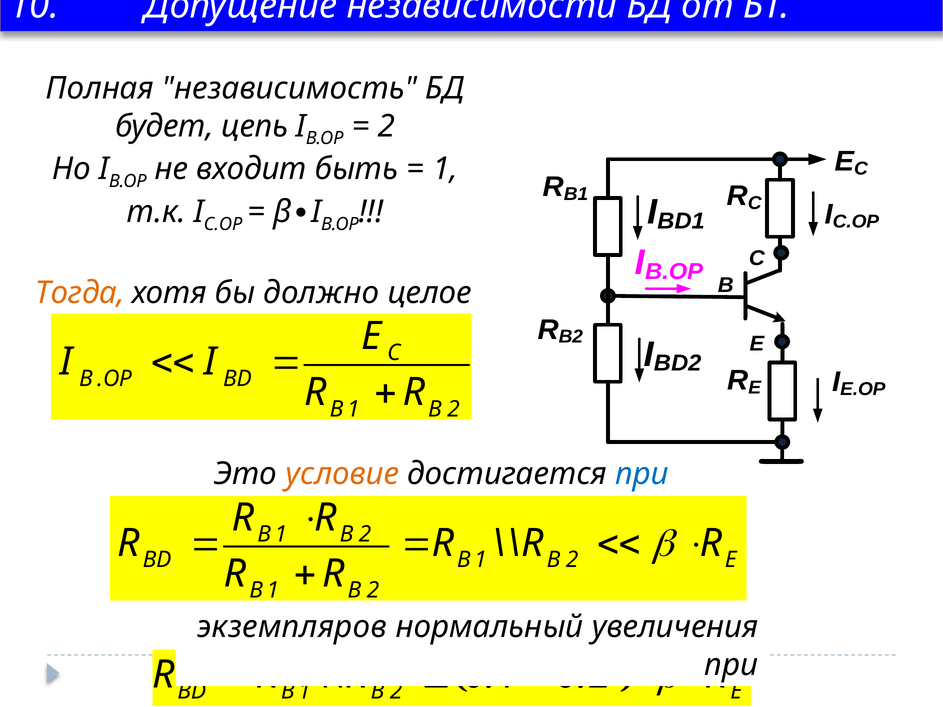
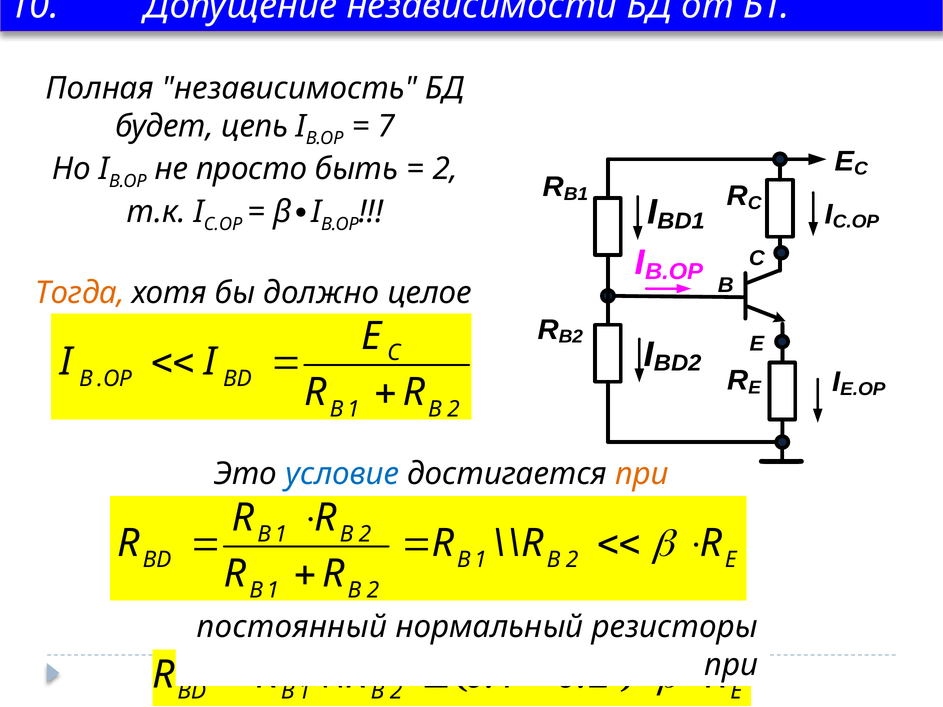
2: 2 -> 7
входит: входит -> просто
1: 1 -> 2
условие colour: orange -> blue
при at (642, 474) colour: blue -> orange
экземпляров: экземпляров -> постоянный
увеличения: увеличения -> резисторы
